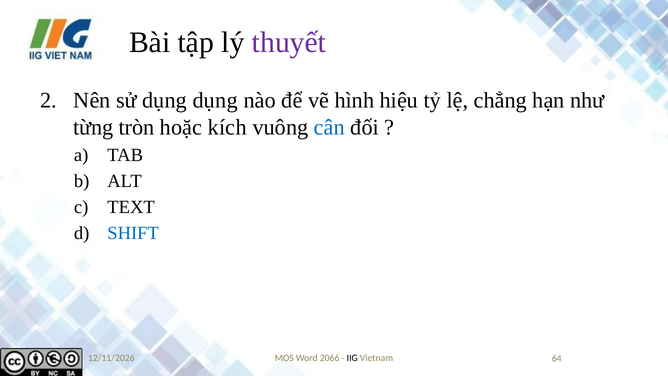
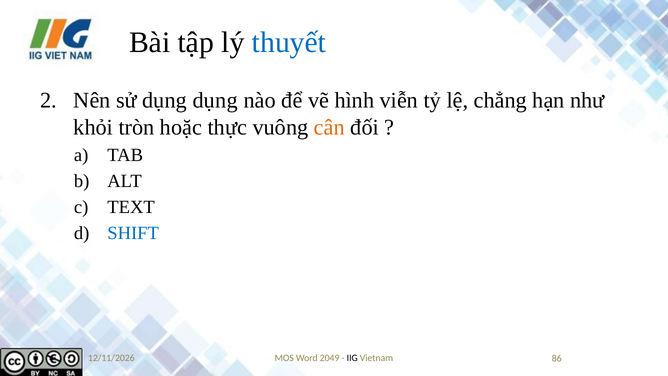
thuyết colour: purple -> blue
hiệu: hiệu -> viễn
từng: từng -> khỏi
kích: kích -> thực
cân colour: blue -> orange
2066: 2066 -> 2049
64: 64 -> 86
